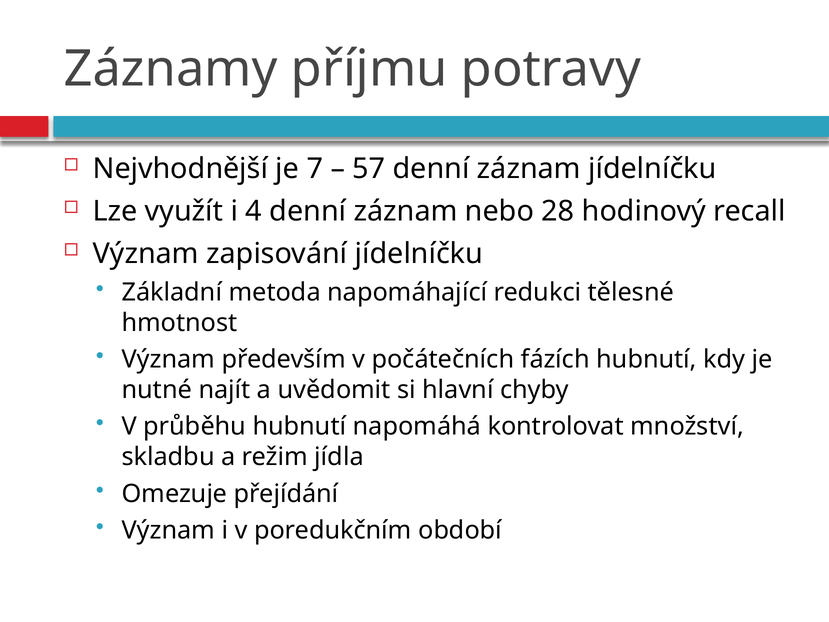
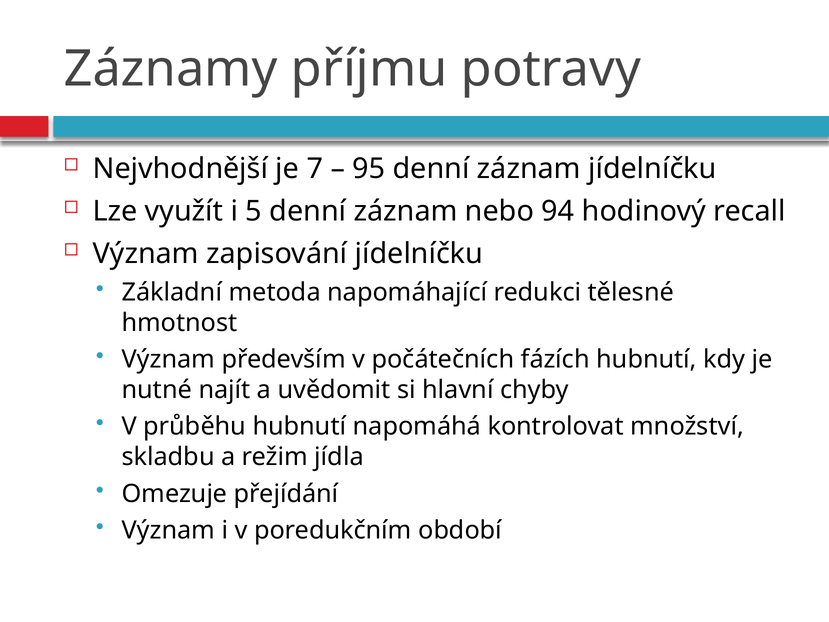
57: 57 -> 95
4: 4 -> 5
28: 28 -> 94
